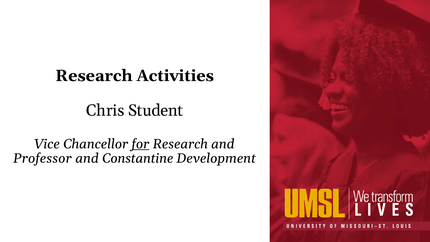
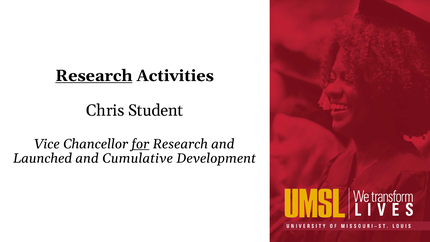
Research at (94, 76) underline: none -> present
Professor: Professor -> Launched
Constantine: Constantine -> Cumulative
